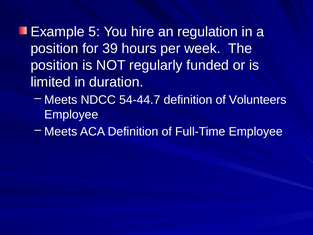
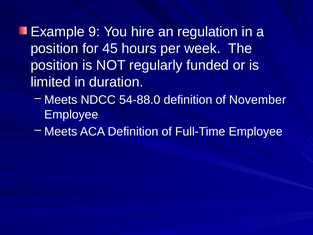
5: 5 -> 9
39: 39 -> 45
54-44.7: 54-44.7 -> 54-88.0
Volunteers: Volunteers -> November
